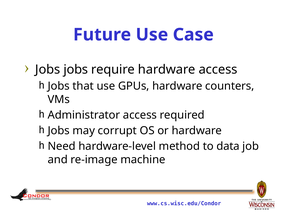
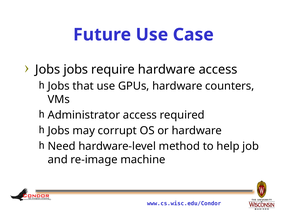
data: data -> help
